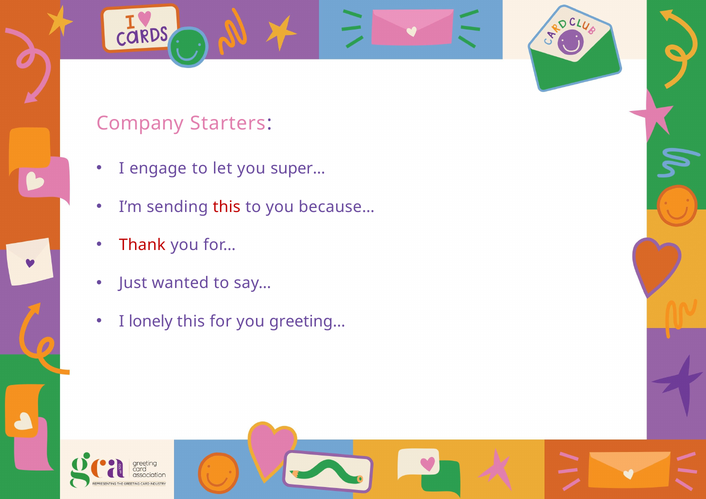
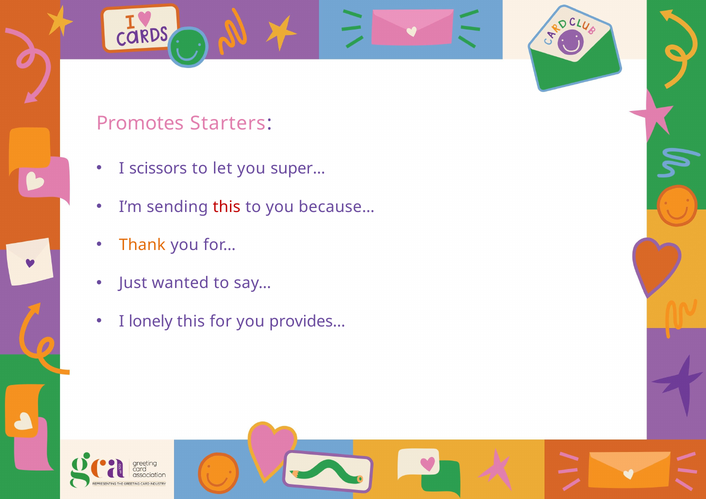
Company: Company -> Promotes
engage: engage -> scissors
Thank colour: red -> orange
greeting…: greeting… -> provides…
